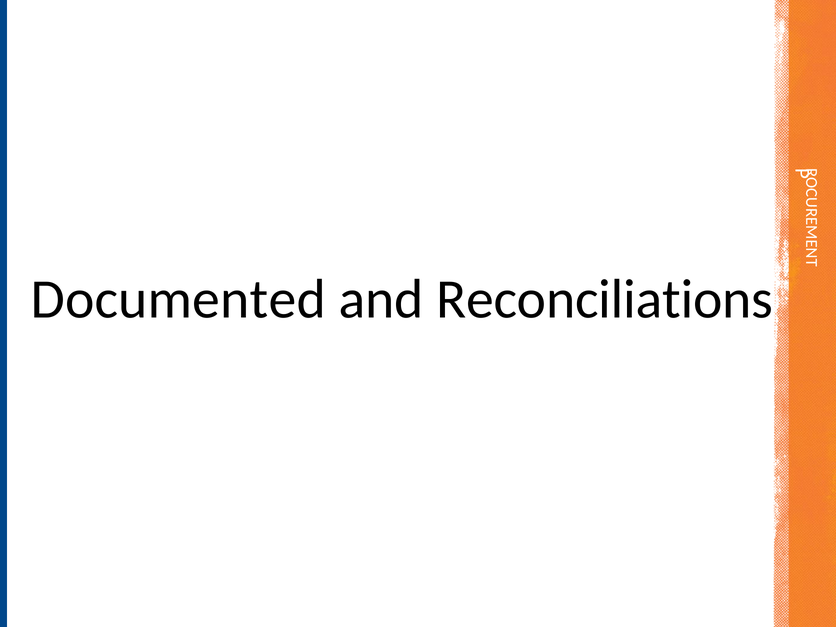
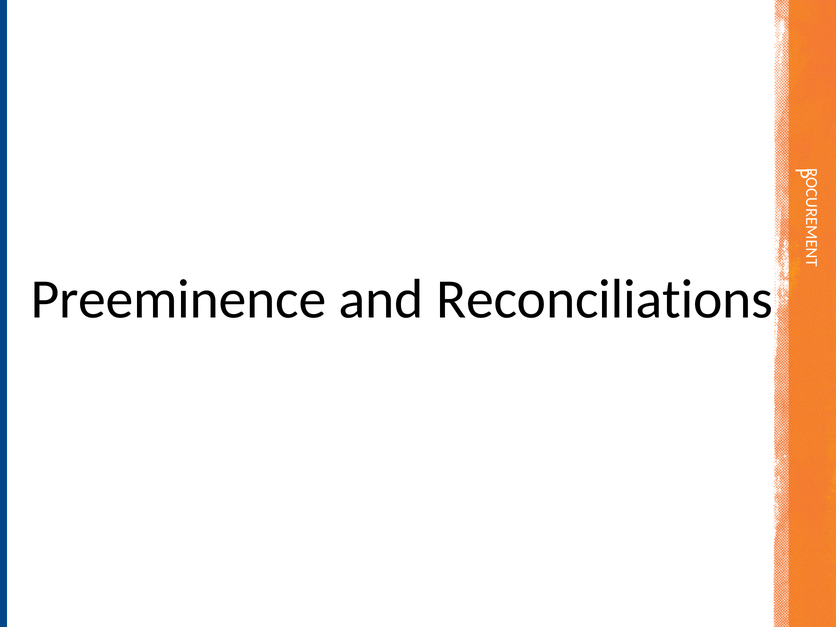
Documented: Documented -> Preeminence
